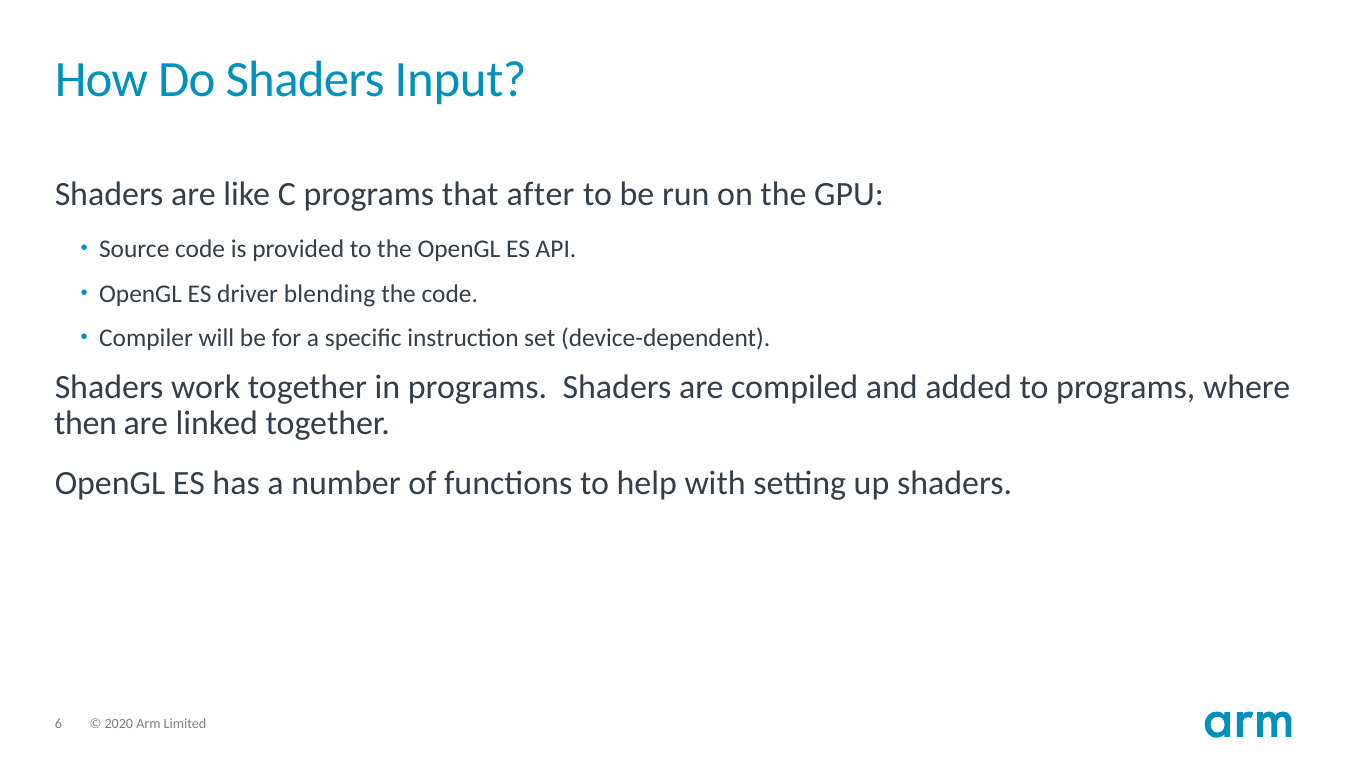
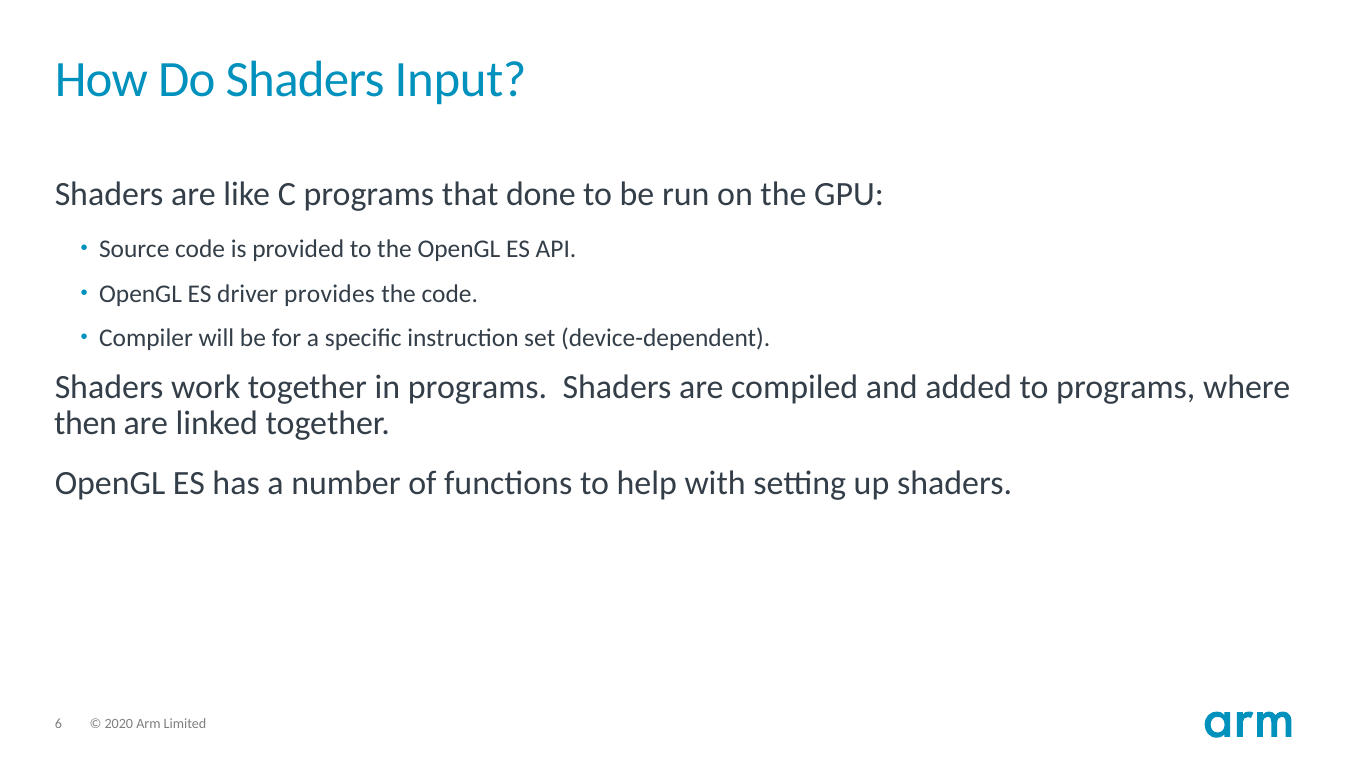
after: after -> done
blending: blending -> provides
